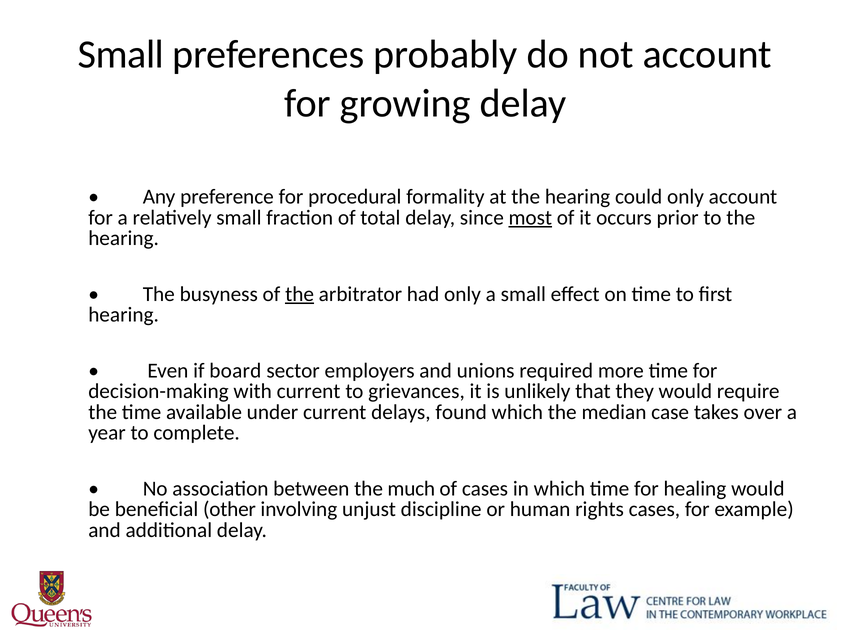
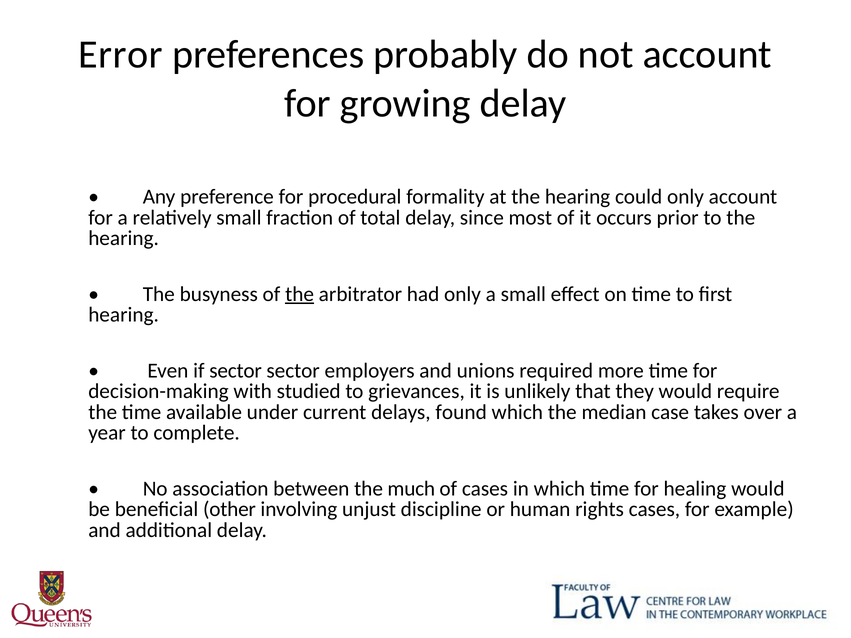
Small at (121, 55): Small -> Error
most underline: present -> none
if board: board -> sector
with current: current -> studied
